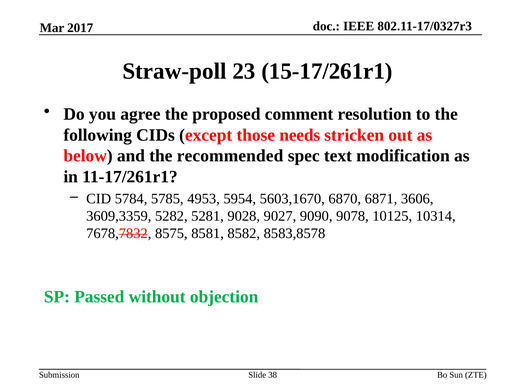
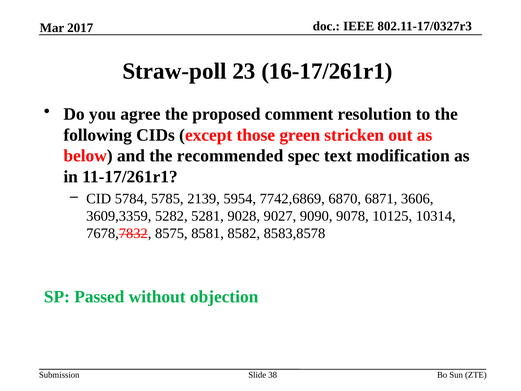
15-17/261r1: 15-17/261r1 -> 16-17/261r1
needs: needs -> green
4953: 4953 -> 2139
5603,1670: 5603,1670 -> 7742,6869
